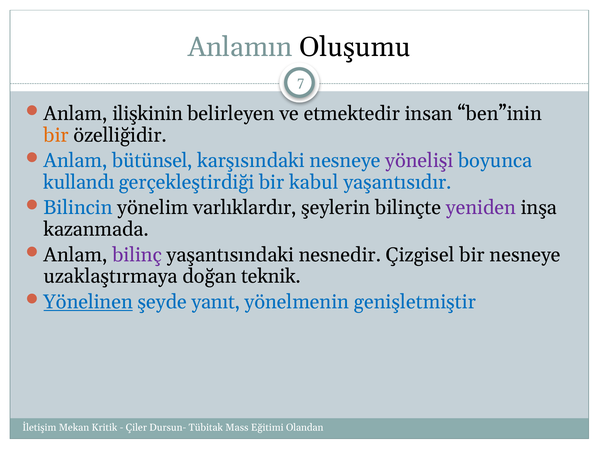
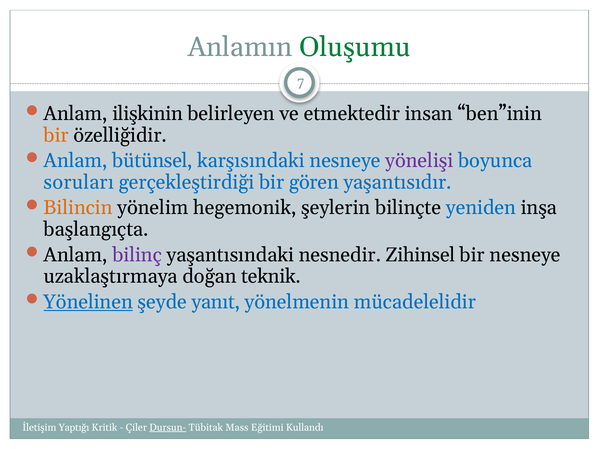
Oluşumu colour: black -> green
kullandı: kullandı -> soruları
kabul: kabul -> gören
Bilincin colour: blue -> orange
varlıklardır: varlıklardır -> hegemonik
yeniden colour: purple -> blue
kazanmada: kazanmada -> başlangıçta
Çizgisel: Çizgisel -> Zihinsel
genişletmiştir: genişletmiştir -> mücadelelidir
Mekan: Mekan -> Yaptığı
Dursun- underline: none -> present
Olandan: Olandan -> Kullandı
